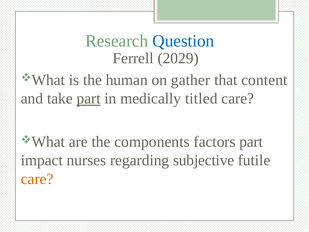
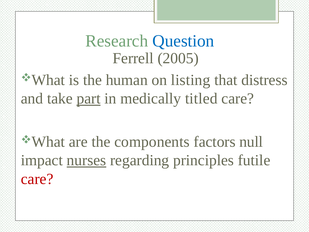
2029: 2029 -> 2005
gather: gather -> listing
content: content -> distress
factors part: part -> null
nurses underline: none -> present
subjective: subjective -> principles
care at (37, 179) colour: orange -> red
